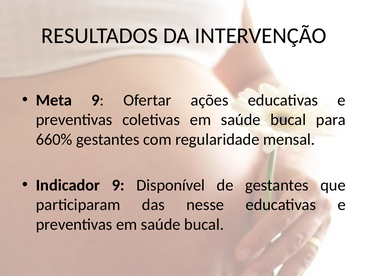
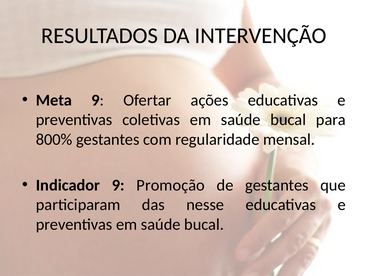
660%: 660% -> 800%
Disponível: Disponível -> Promoção
